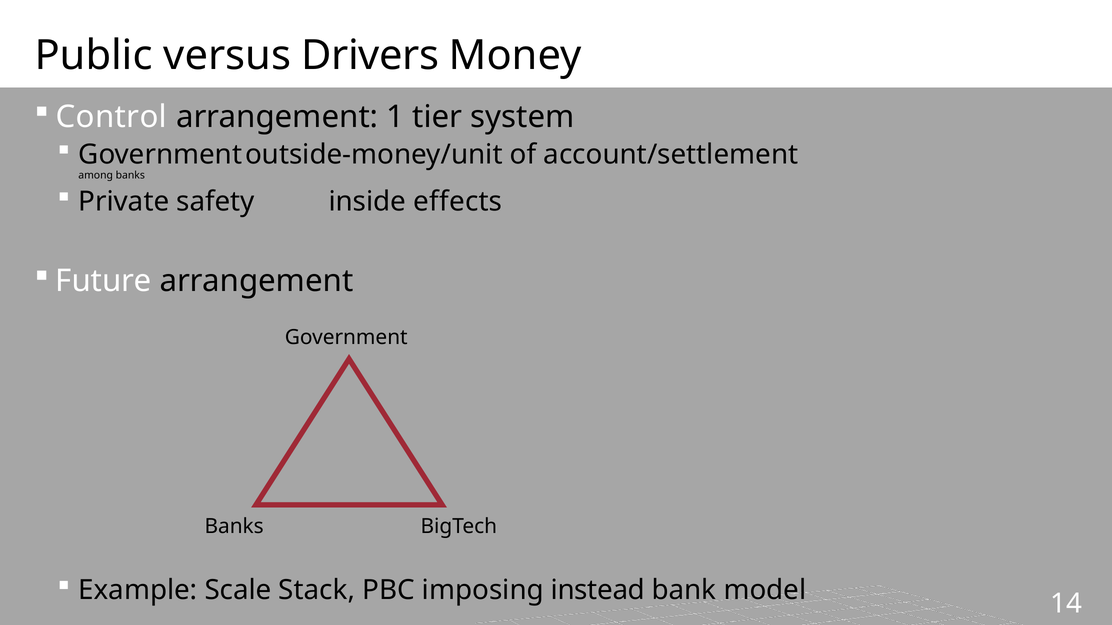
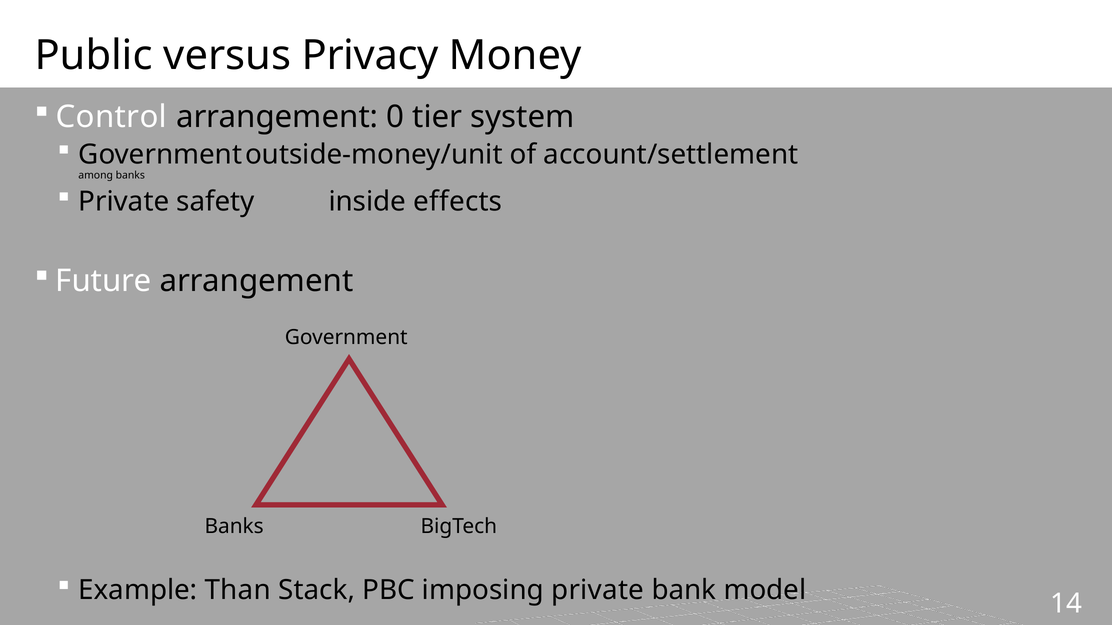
Drivers: Drivers -> Privacy
1: 1 -> 0
Scale: Scale -> Than
imposing instead: instead -> private
